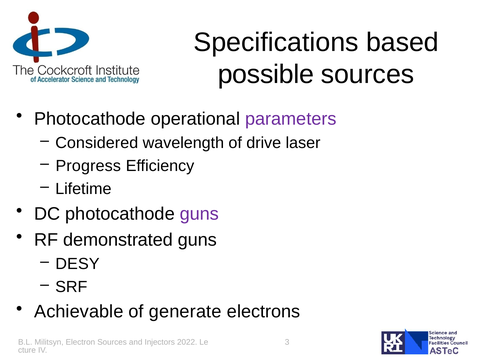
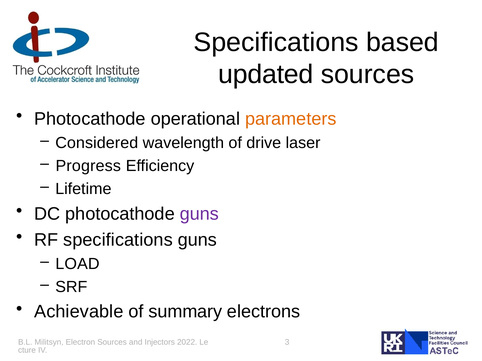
possible: possible -> updated
parameters colour: purple -> orange
RF demonstrated: demonstrated -> specifications
DESY: DESY -> LOAD
generate: generate -> summary
